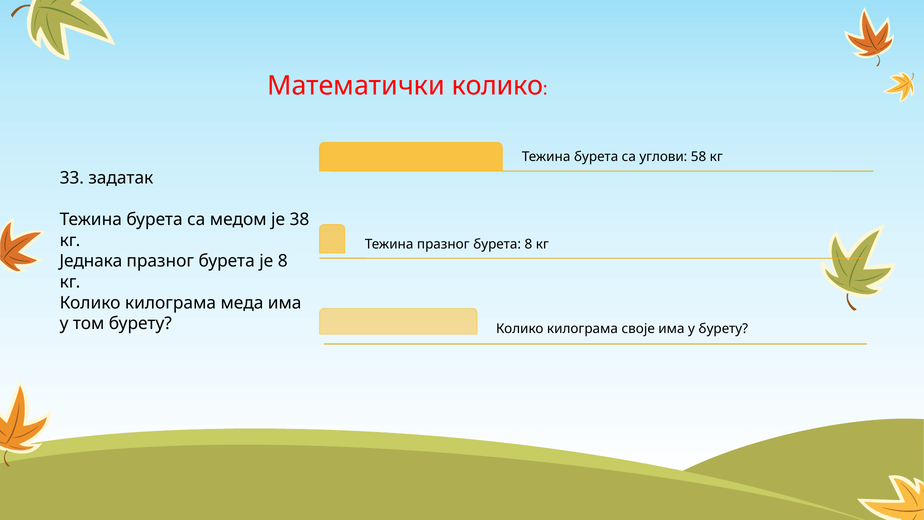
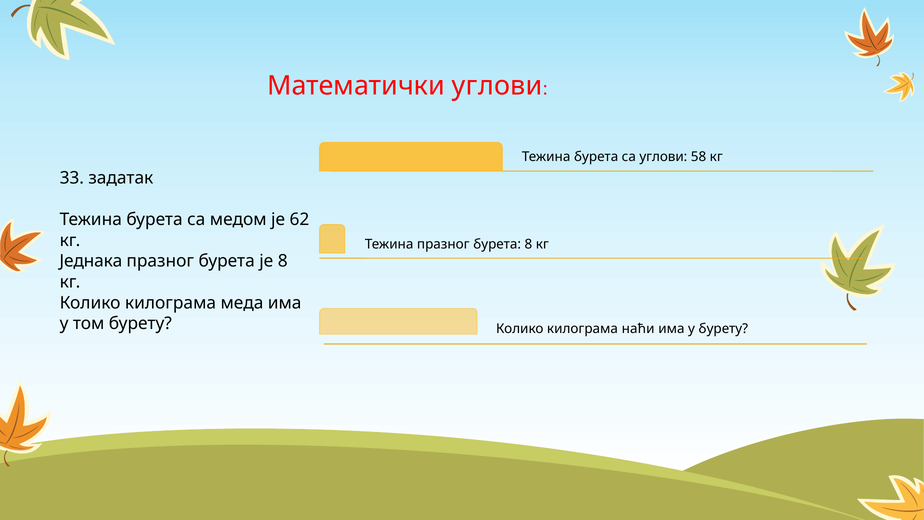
Математички колико: колико -> углови
38: 38 -> 62
своје: своје -> наћи
